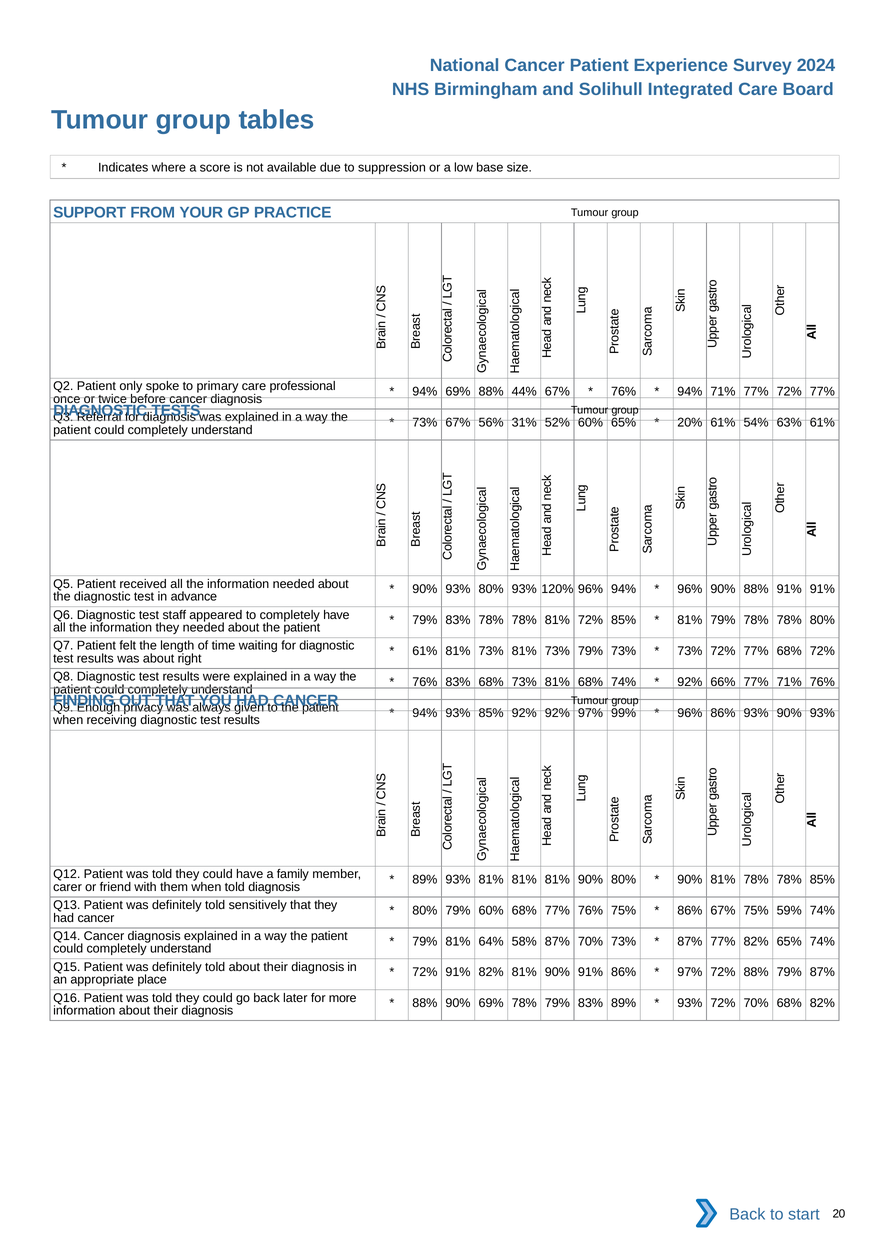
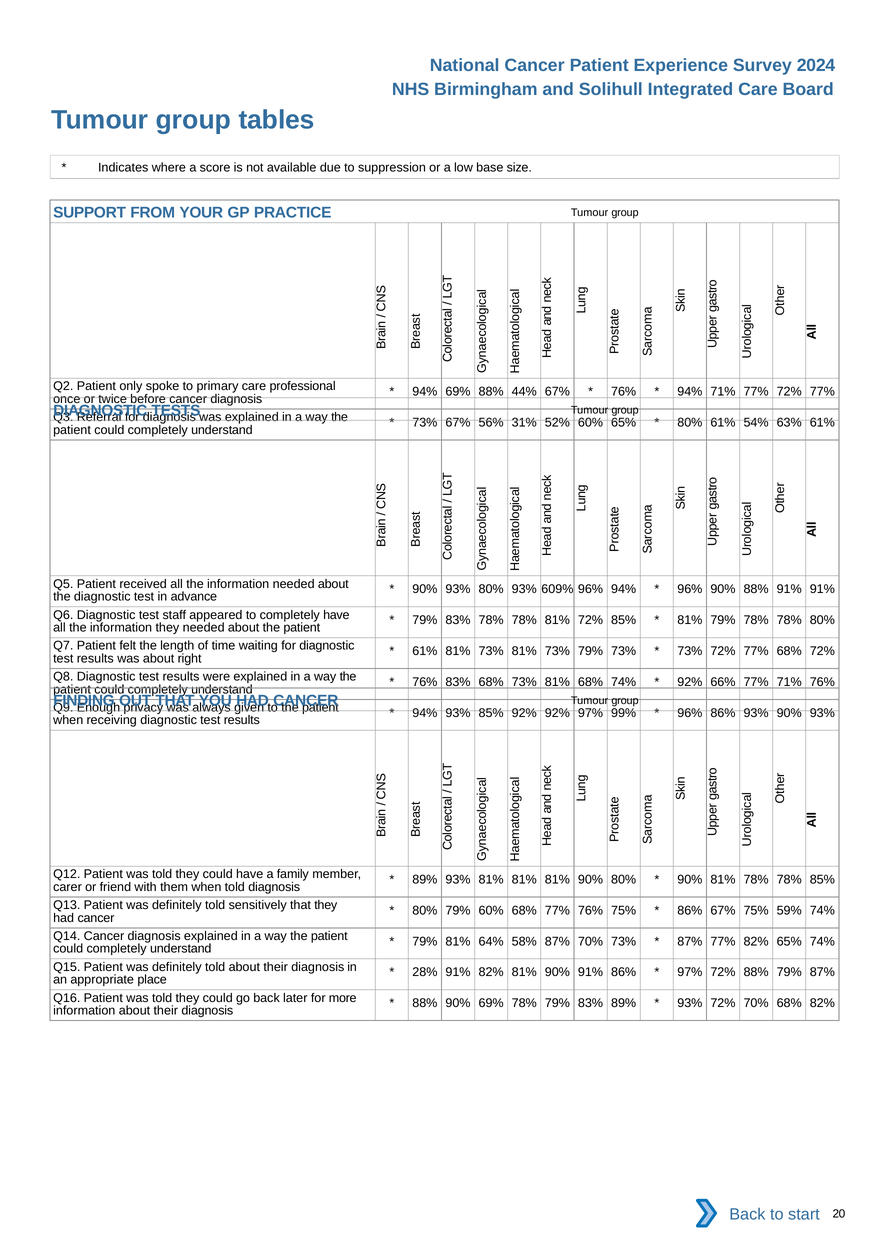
20% at (690, 423): 20% -> 80%
120%: 120% -> 609%
72% at (425, 973): 72% -> 28%
